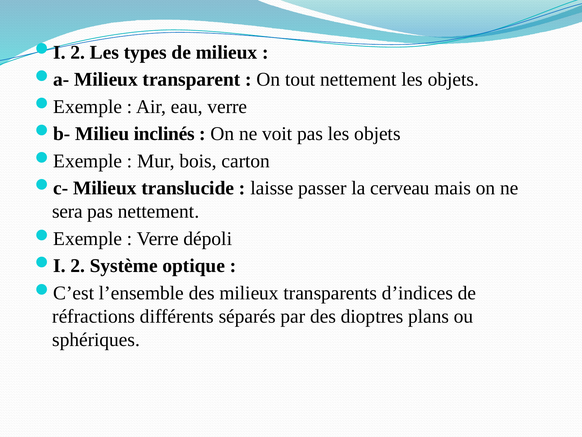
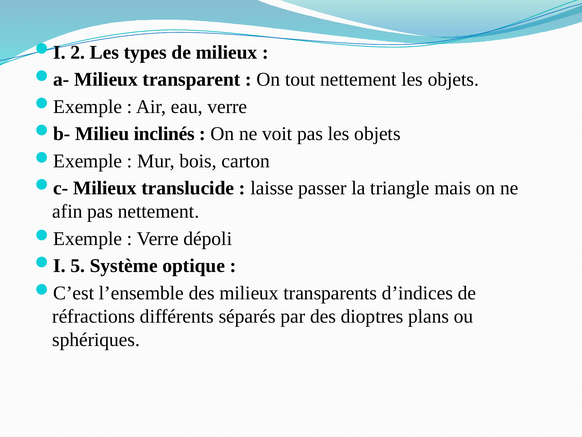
cerveau: cerveau -> triangle
sera: sera -> afin
2 at (78, 266): 2 -> 5
